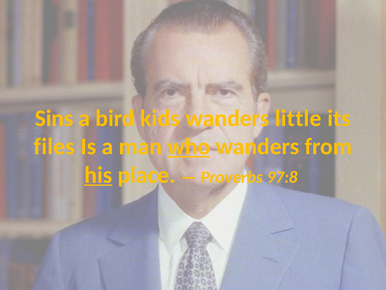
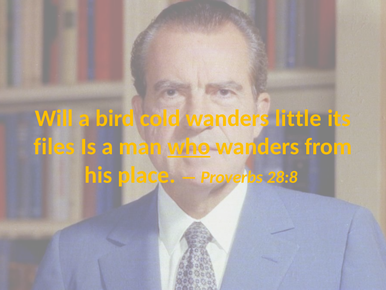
Sins: Sins -> Will
kids: kids -> cold
his underline: present -> none
97:8: 97:8 -> 28:8
